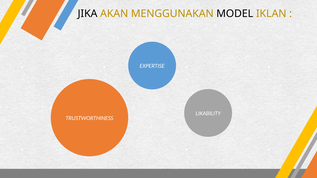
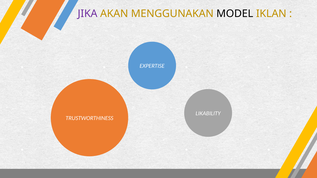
JIKA colour: black -> purple
